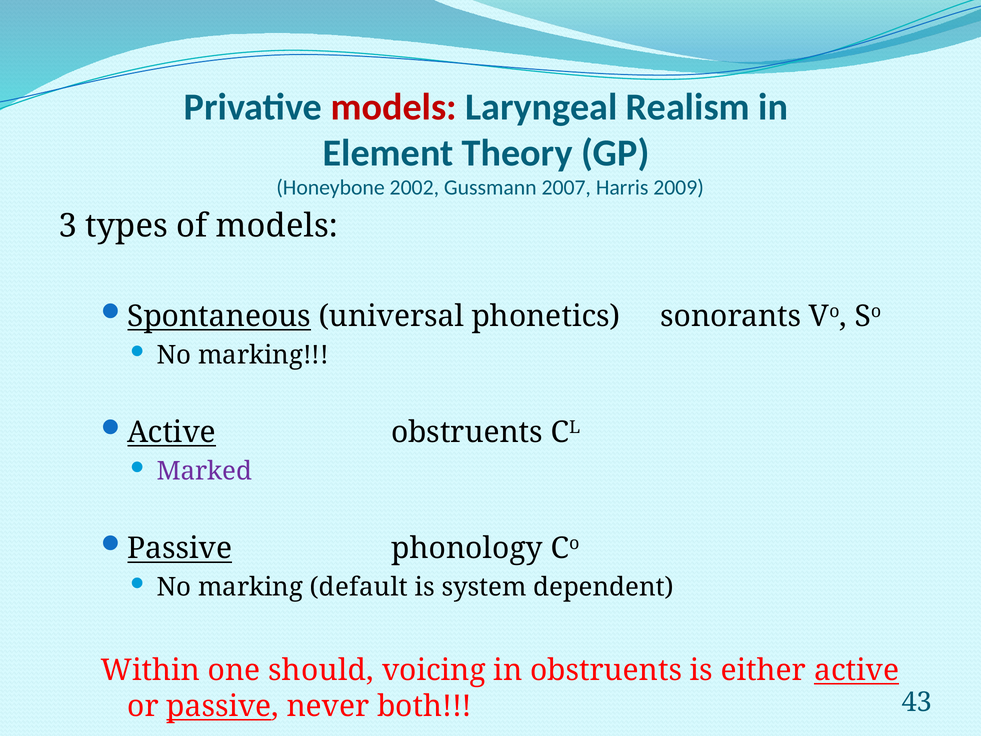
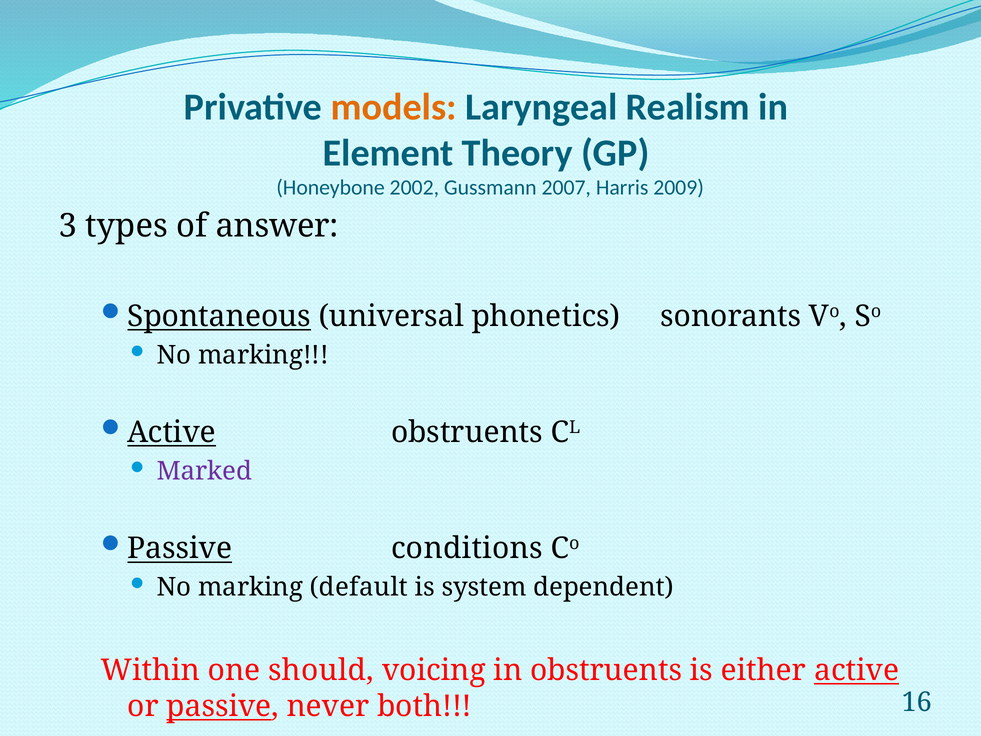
models at (394, 107) colour: red -> orange
of models: models -> answer
phonology: phonology -> conditions
43: 43 -> 16
